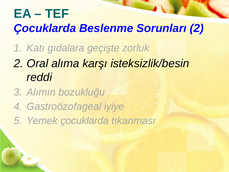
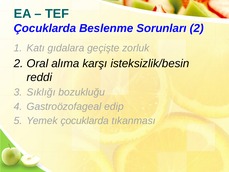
Alımın: Alımın -> Sıklığı
iyiye: iyiye -> edip
